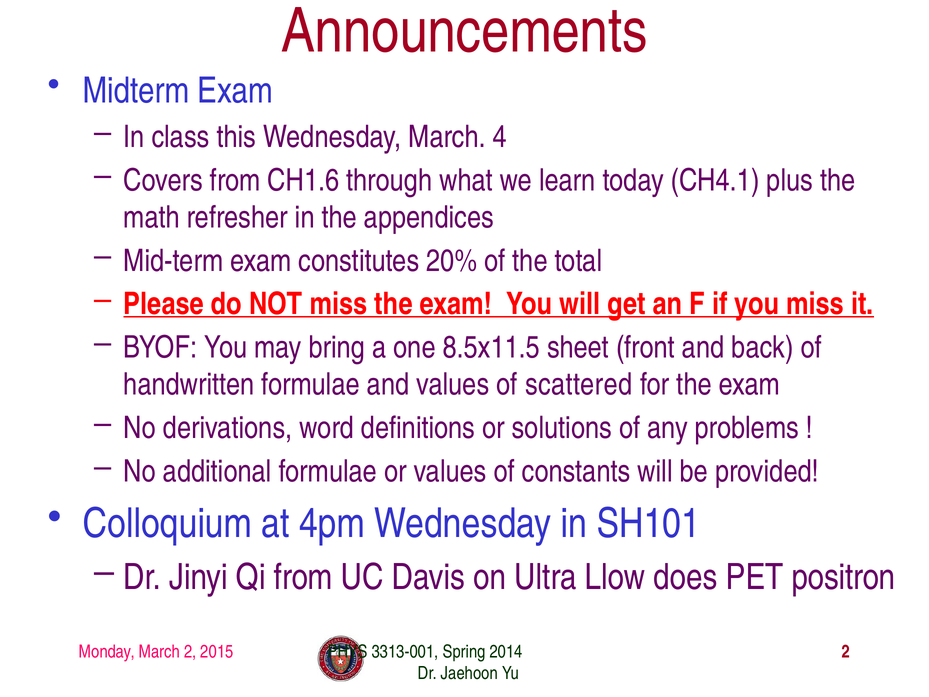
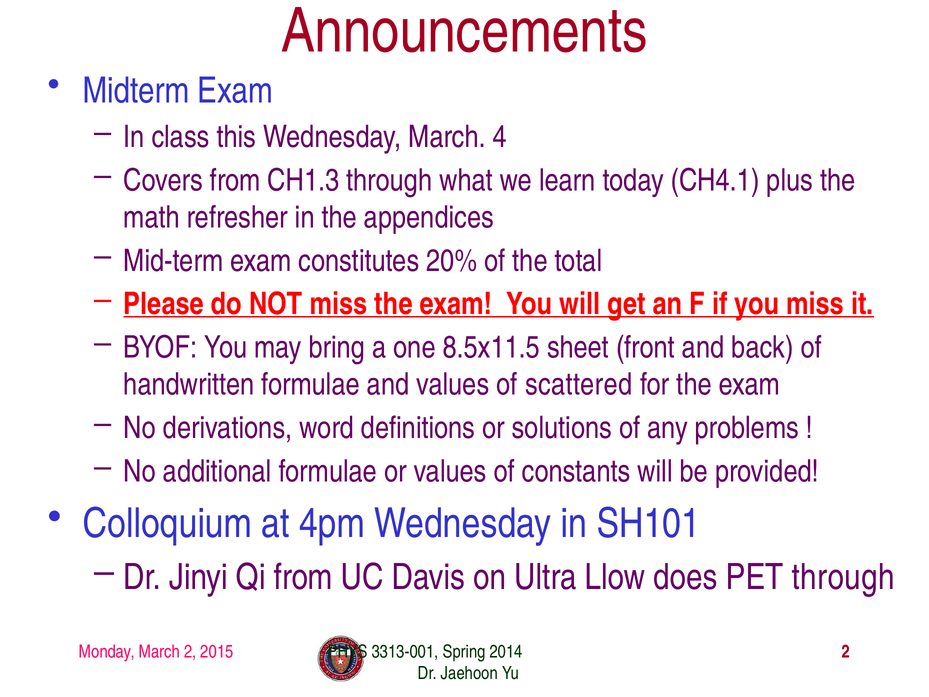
CH1.6: CH1.6 -> CH1.3
PET positron: positron -> through
